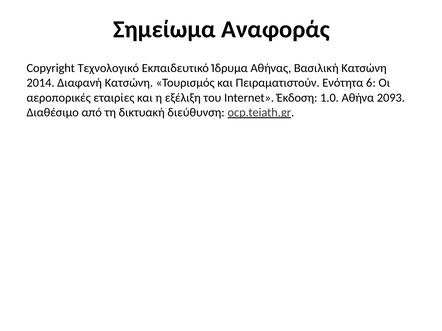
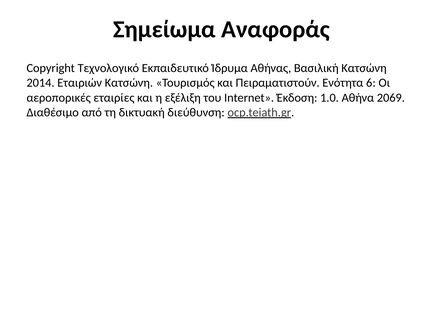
Διαφανή: Διαφανή -> Εταιριών
2093: 2093 -> 2069
